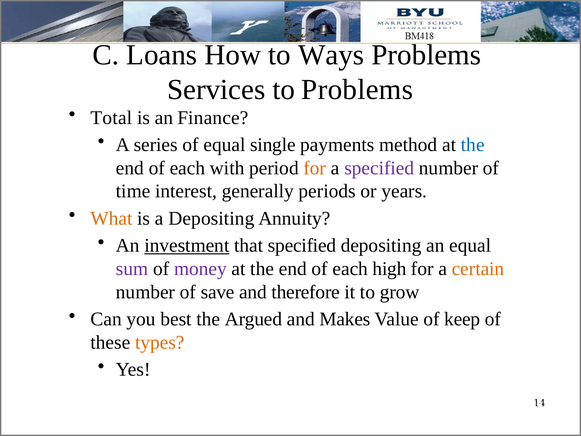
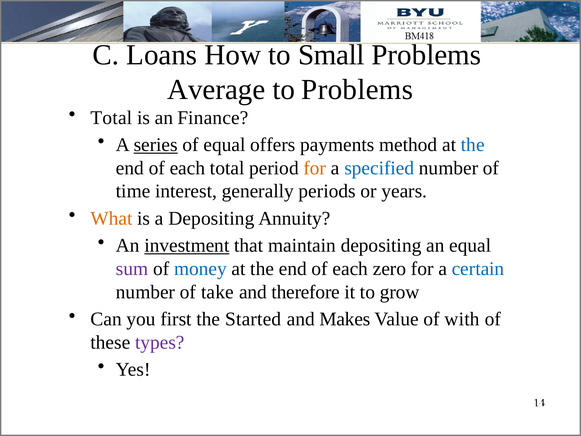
Ways: Ways -> Small
Services: Services -> Average
series underline: none -> present
single: single -> offers
each with: with -> total
specified at (379, 168) colour: purple -> blue
that specified: specified -> maintain
money colour: purple -> blue
high: high -> zero
certain colour: orange -> blue
save: save -> take
best: best -> first
Argued: Argued -> Started
keep: keep -> with
types colour: orange -> purple
